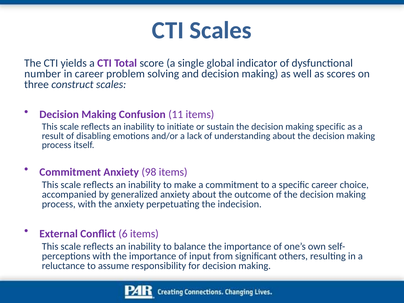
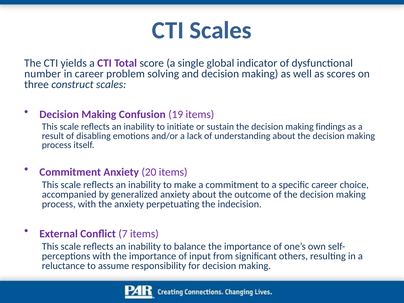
11: 11 -> 19
making specific: specific -> findings
98: 98 -> 20
6: 6 -> 7
